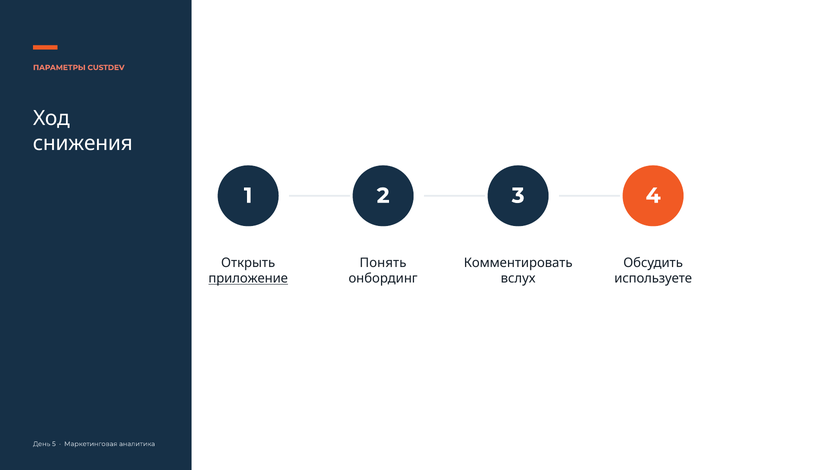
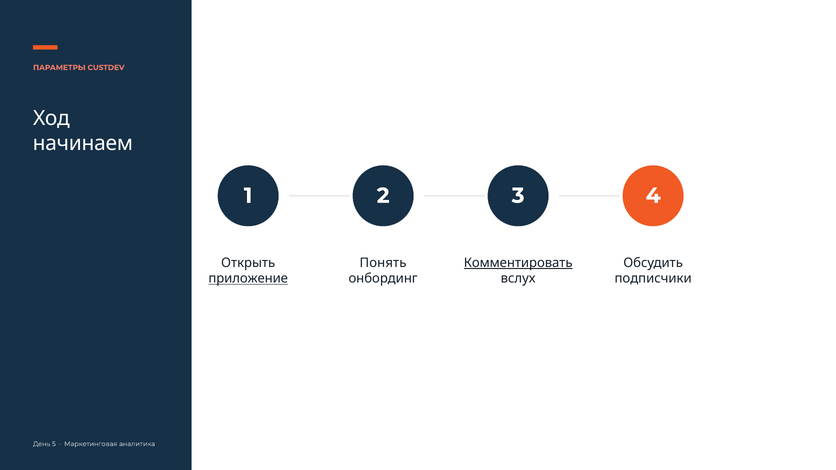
снижения: снижения -> начинаем
Комментировать underline: none -> present
используете: используете -> подписчики
